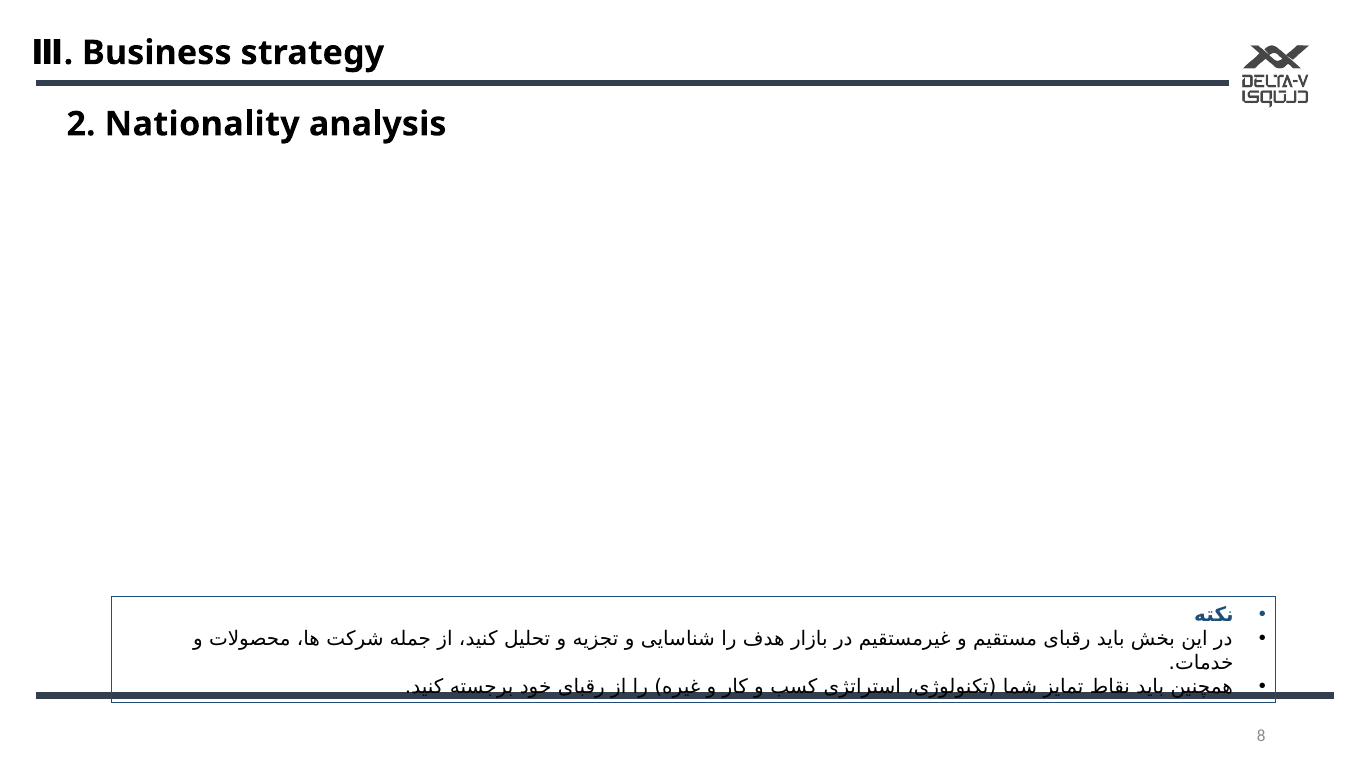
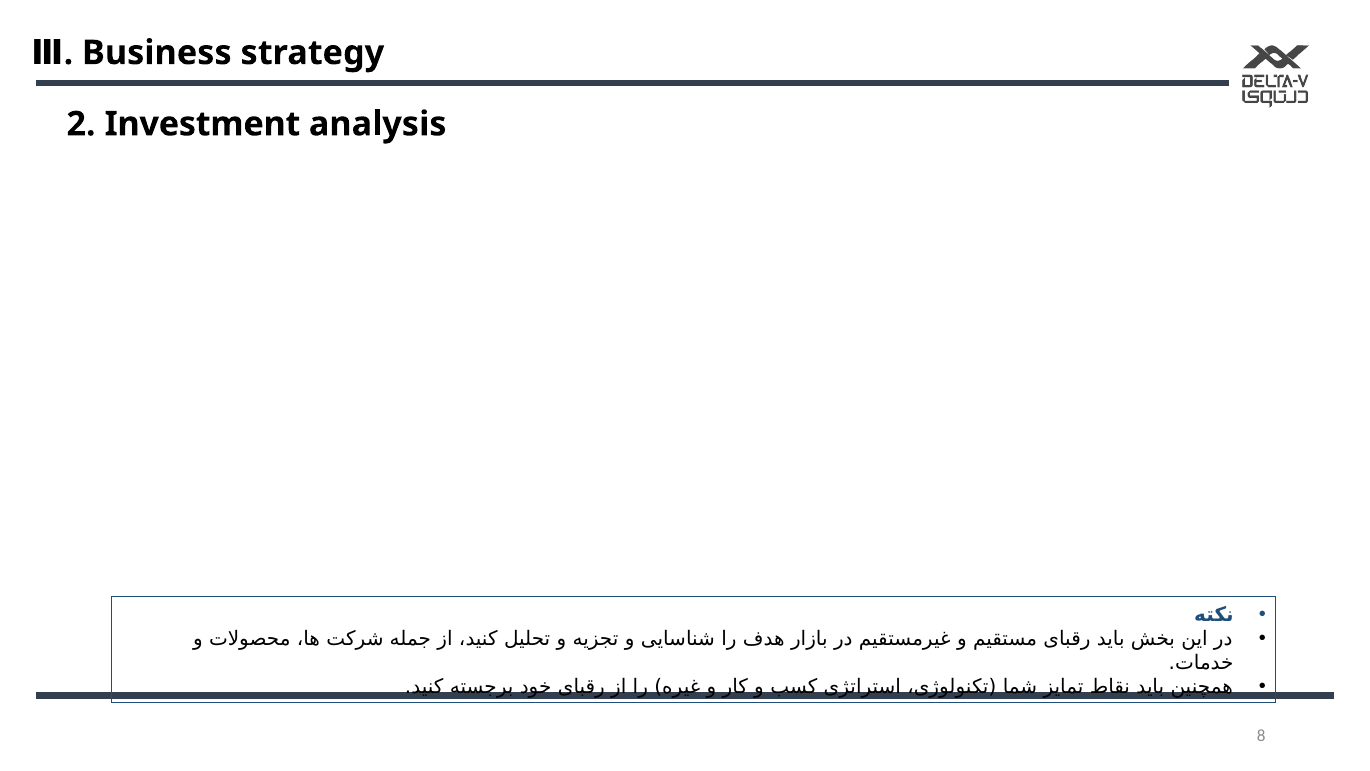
Nationality: Nationality -> Investment
